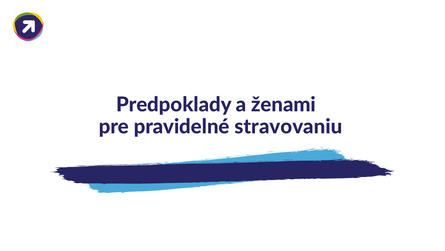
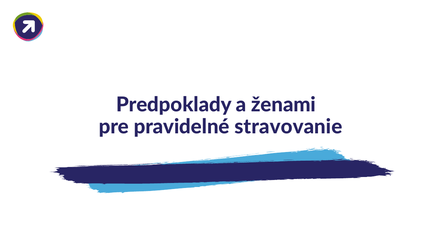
stravovaniu: stravovaniu -> stravovanie
